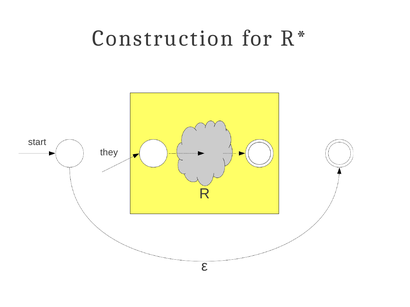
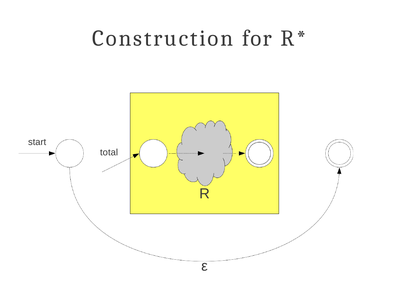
they: they -> total
